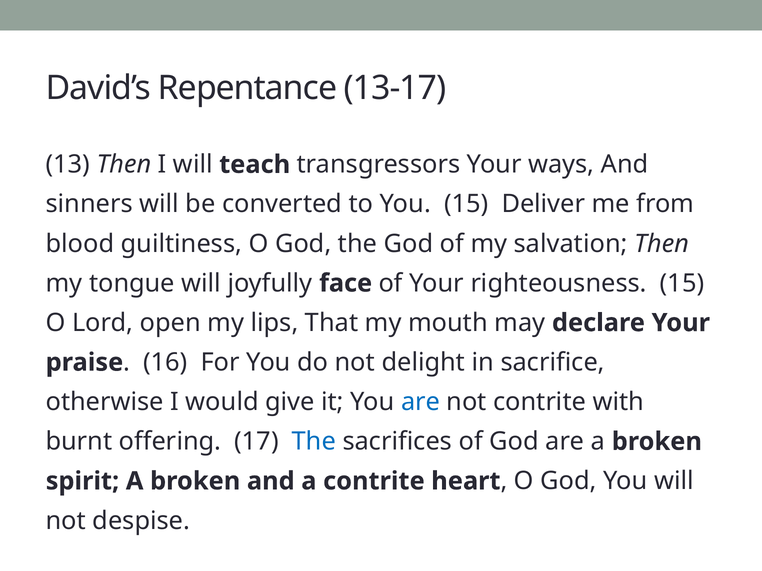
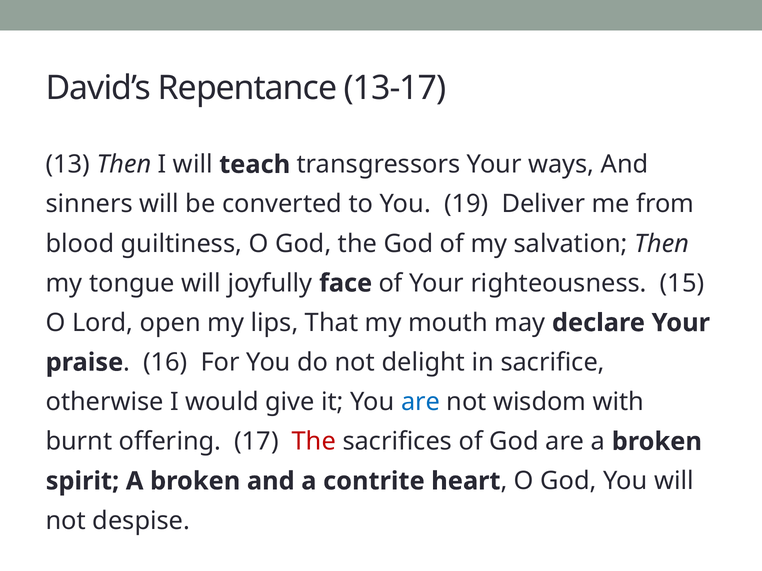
You 15: 15 -> 19
not contrite: contrite -> wisdom
The at (314, 442) colour: blue -> red
